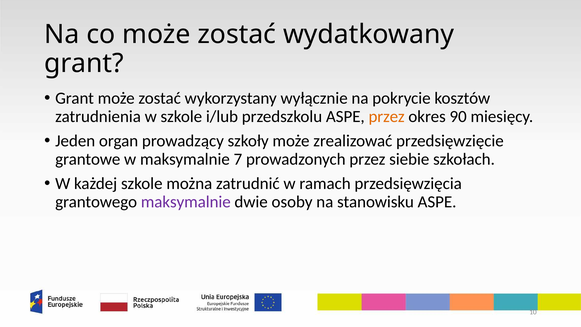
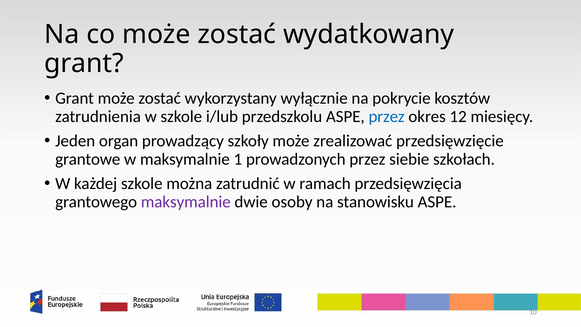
przez at (387, 117) colour: orange -> blue
90: 90 -> 12
7: 7 -> 1
